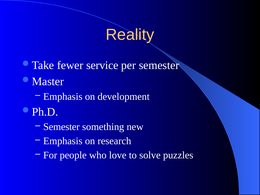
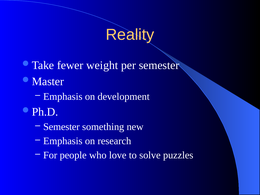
service: service -> weight
